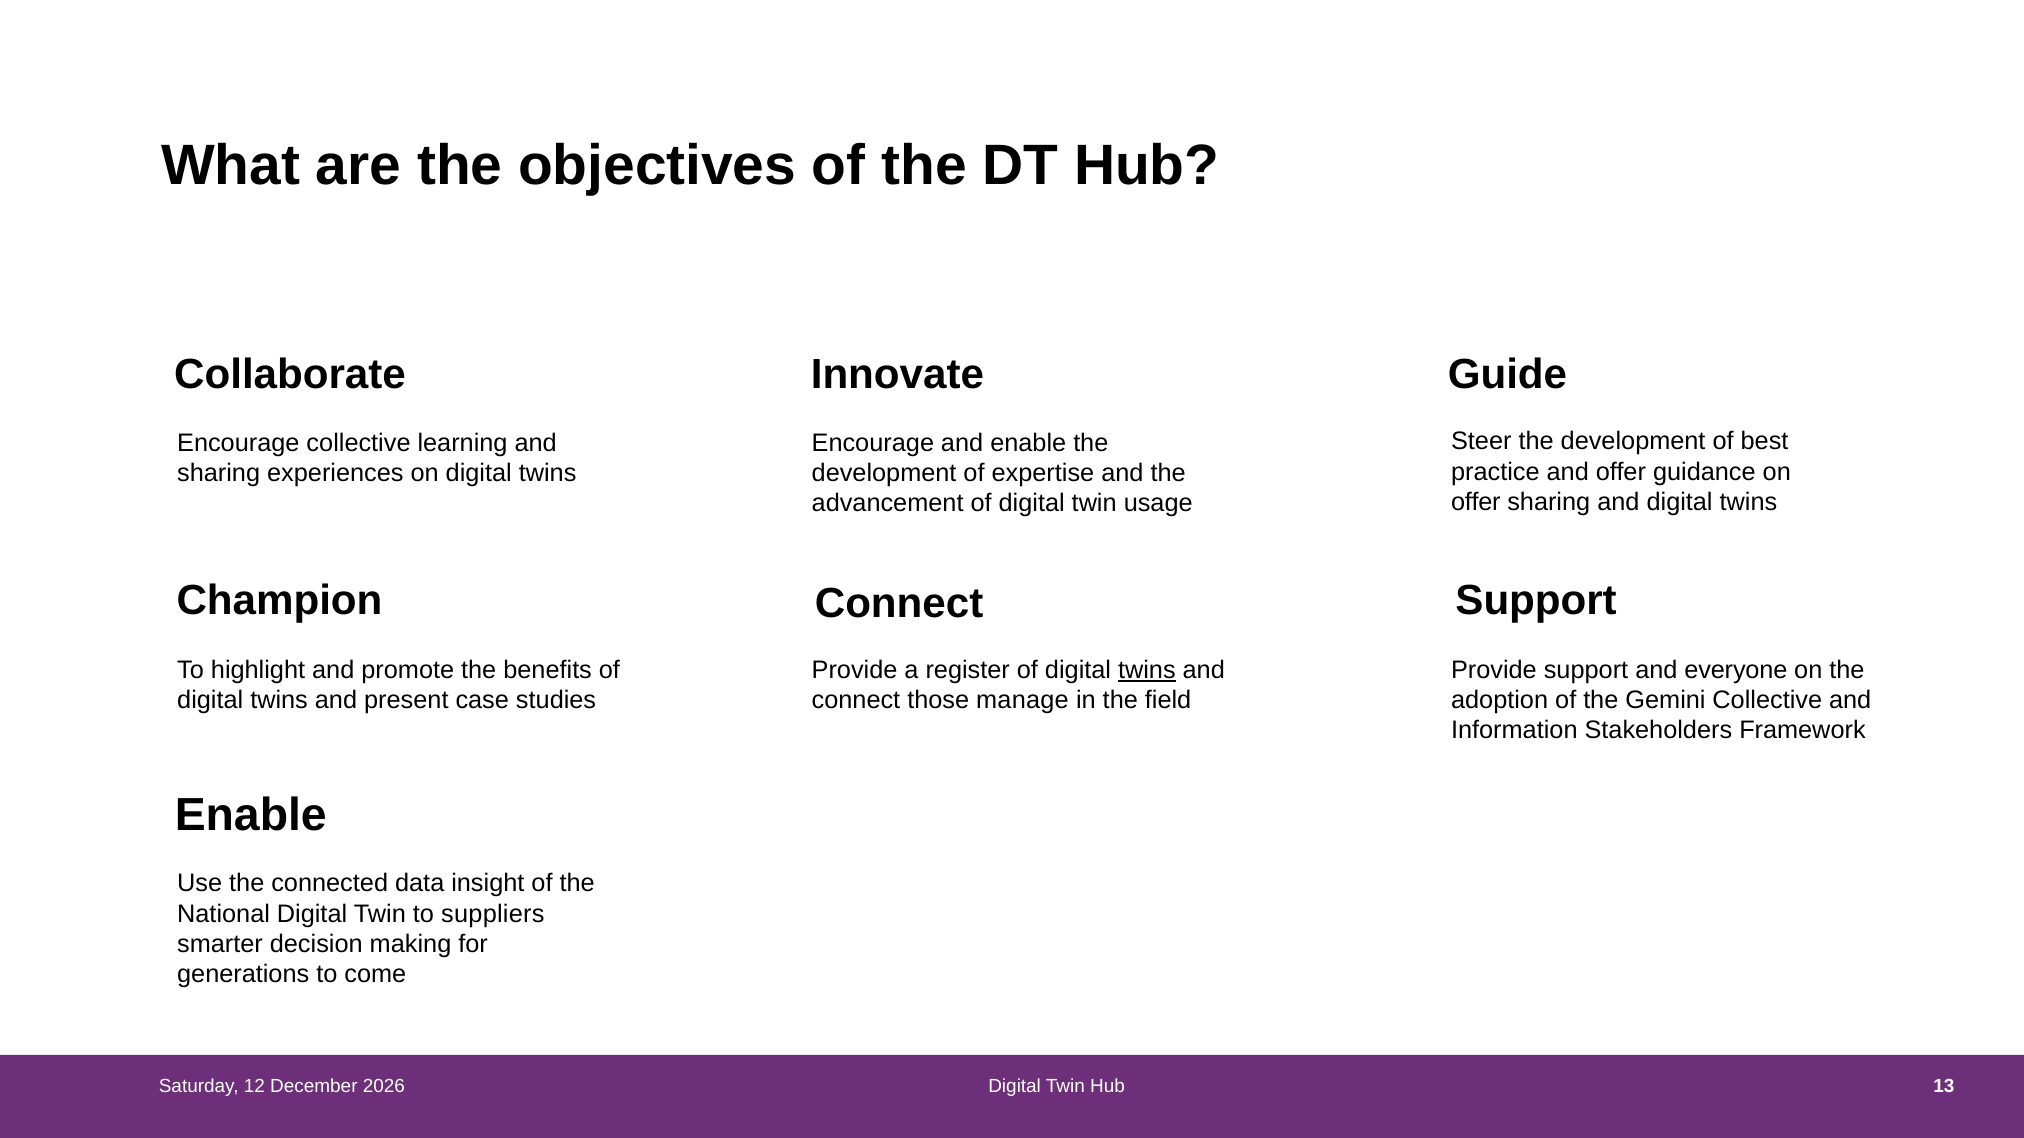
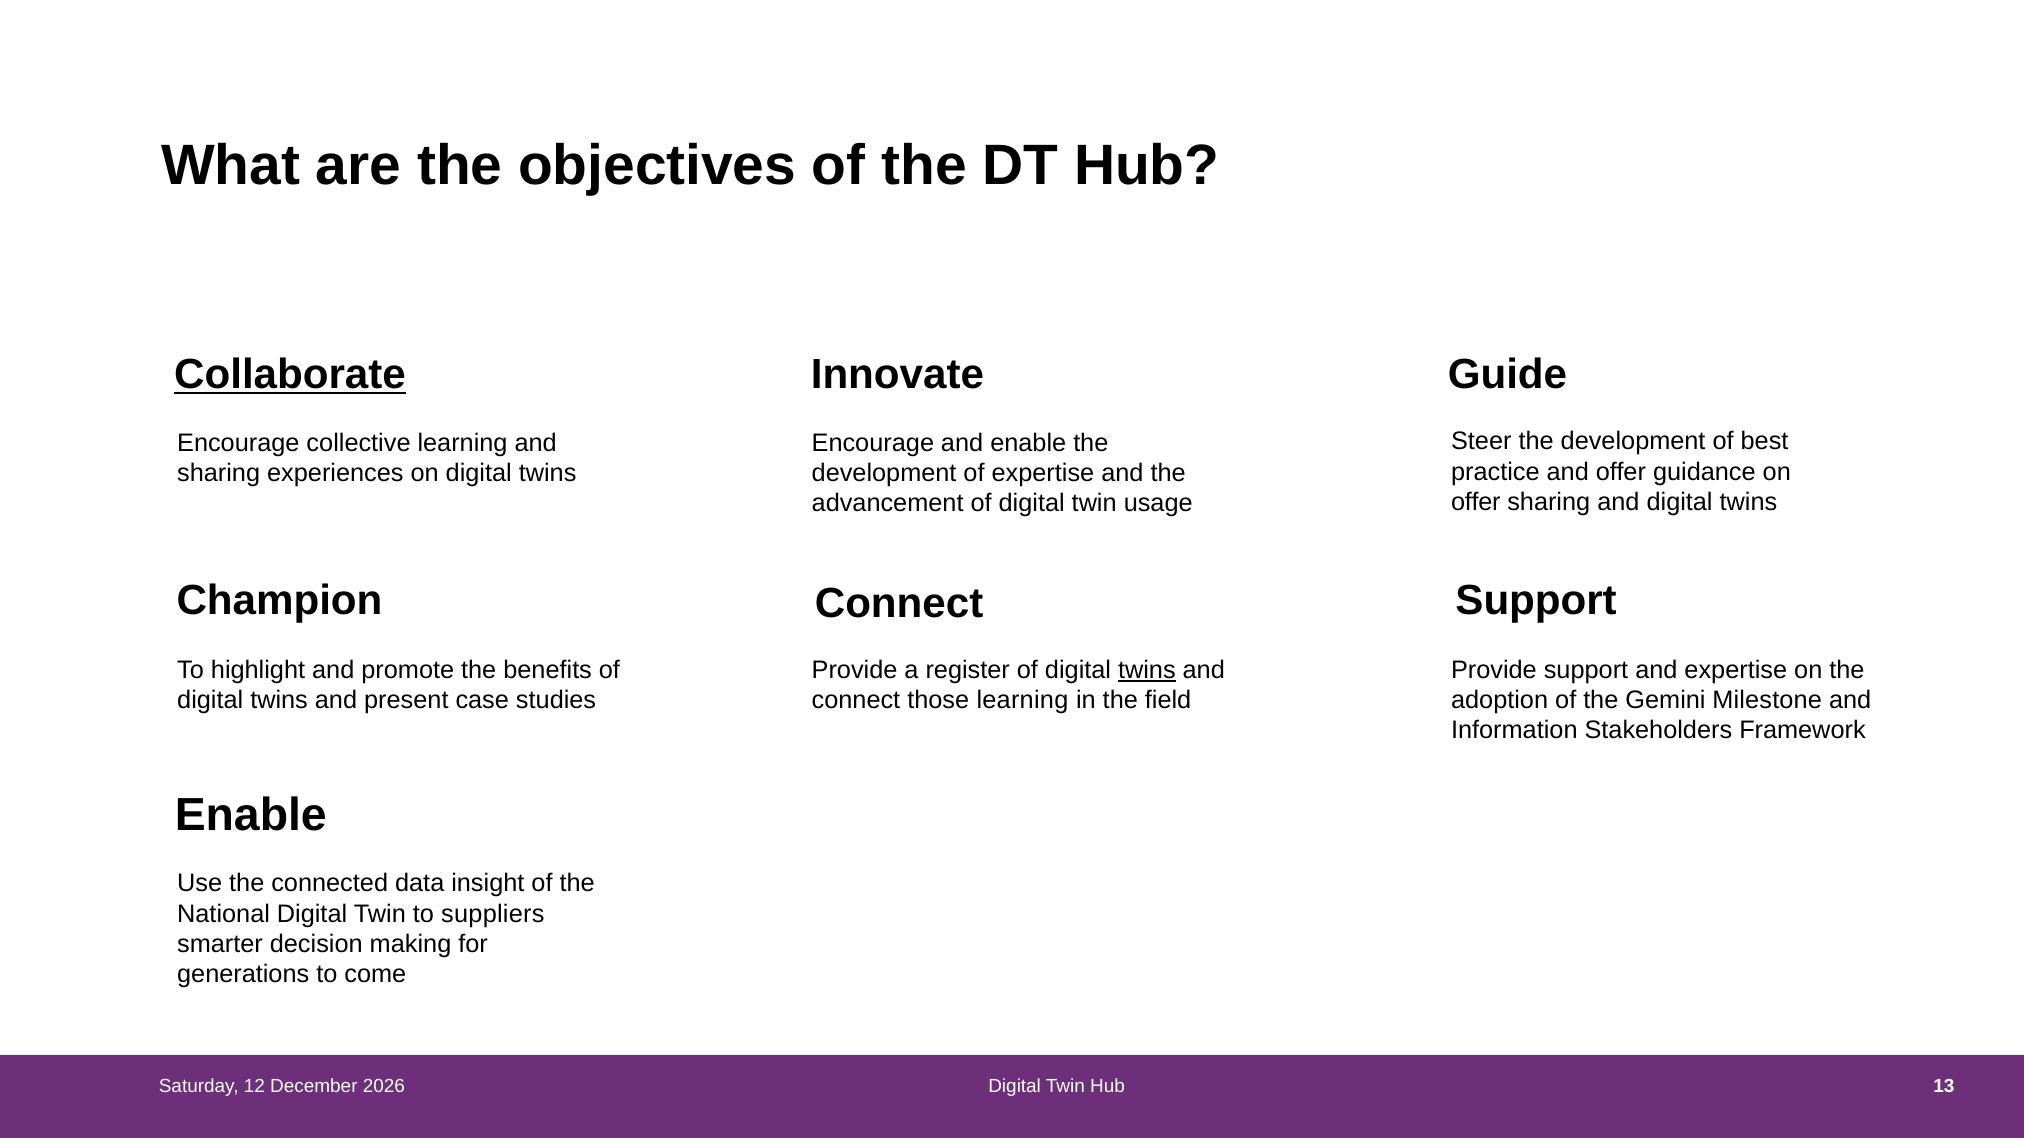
Collaborate underline: none -> present
and everyone: everyone -> expertise
those manage: manage -> learning
Gemini Collective: Collective -> Milestone
